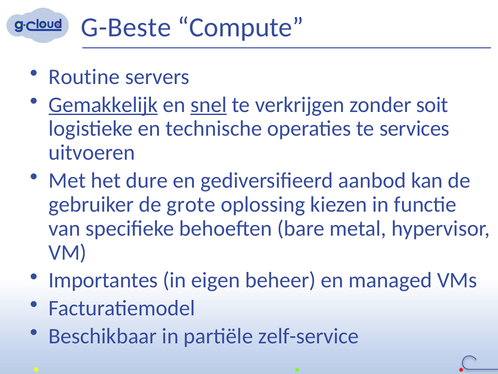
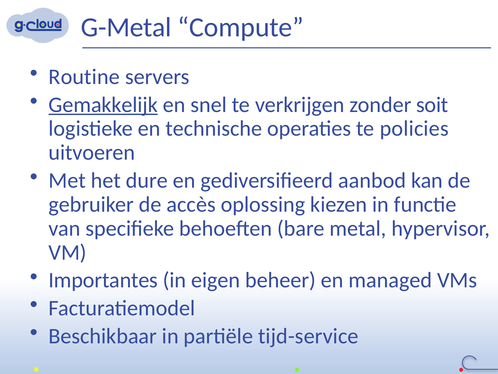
G-Beste: G-Beste -> G-Metal
snel underline: present -> none
services: services -> policies
grote: grote -> accès
zelf-service: zelf-service -> tijd-service
